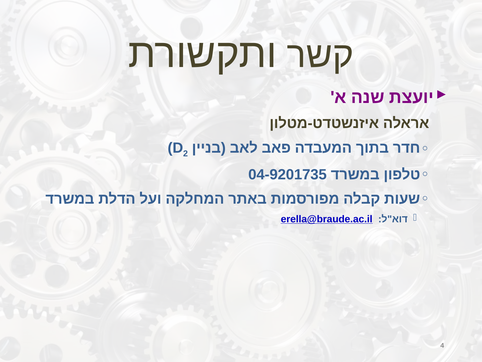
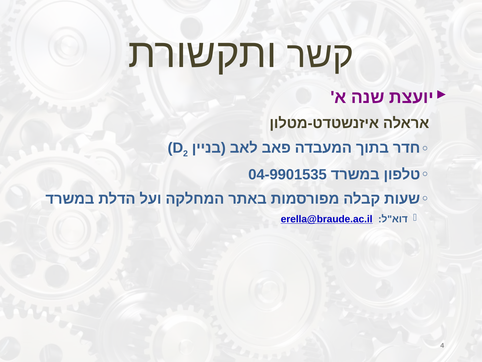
04-9201735: 04-9201735 -> 04-9901535
